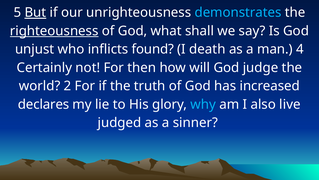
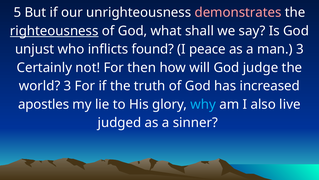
But underline: present -> none
demonstrates colour: light blue -> pink
death: death -> peace
man 4: 4 -> 3
world 2: 2 -> 3
declares: declares -> apostles
